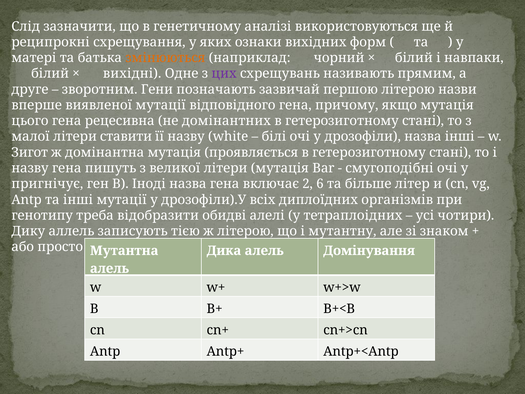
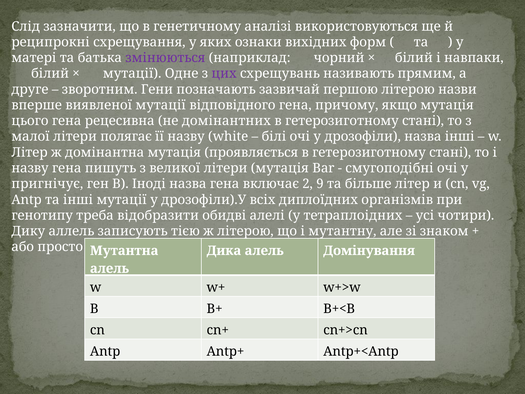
змінюються colour: orange -> purple
вихідні at (132, 74): вихідні -> мутації
ставити: ставити -> полягає
Зигот at (30, 152): Зигот -> Літер
6: 6 -> 9
